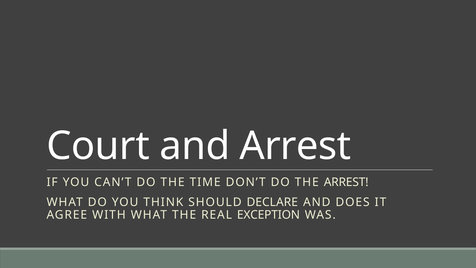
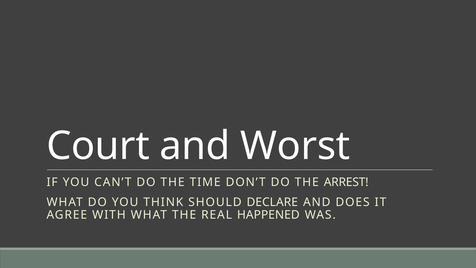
and Arrest: Arrest -> Worst
EXCEPTION: EXCEPTION -> HAPPENED
